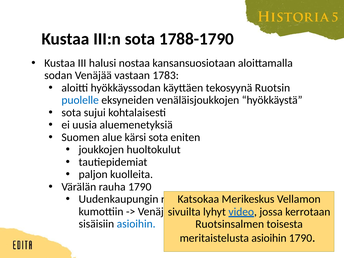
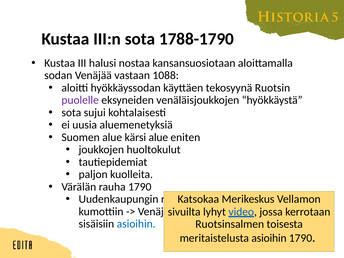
1783: 1783 -> 1088
puolelle colour: blue -> purple
kärsi sota: sota -> alue
